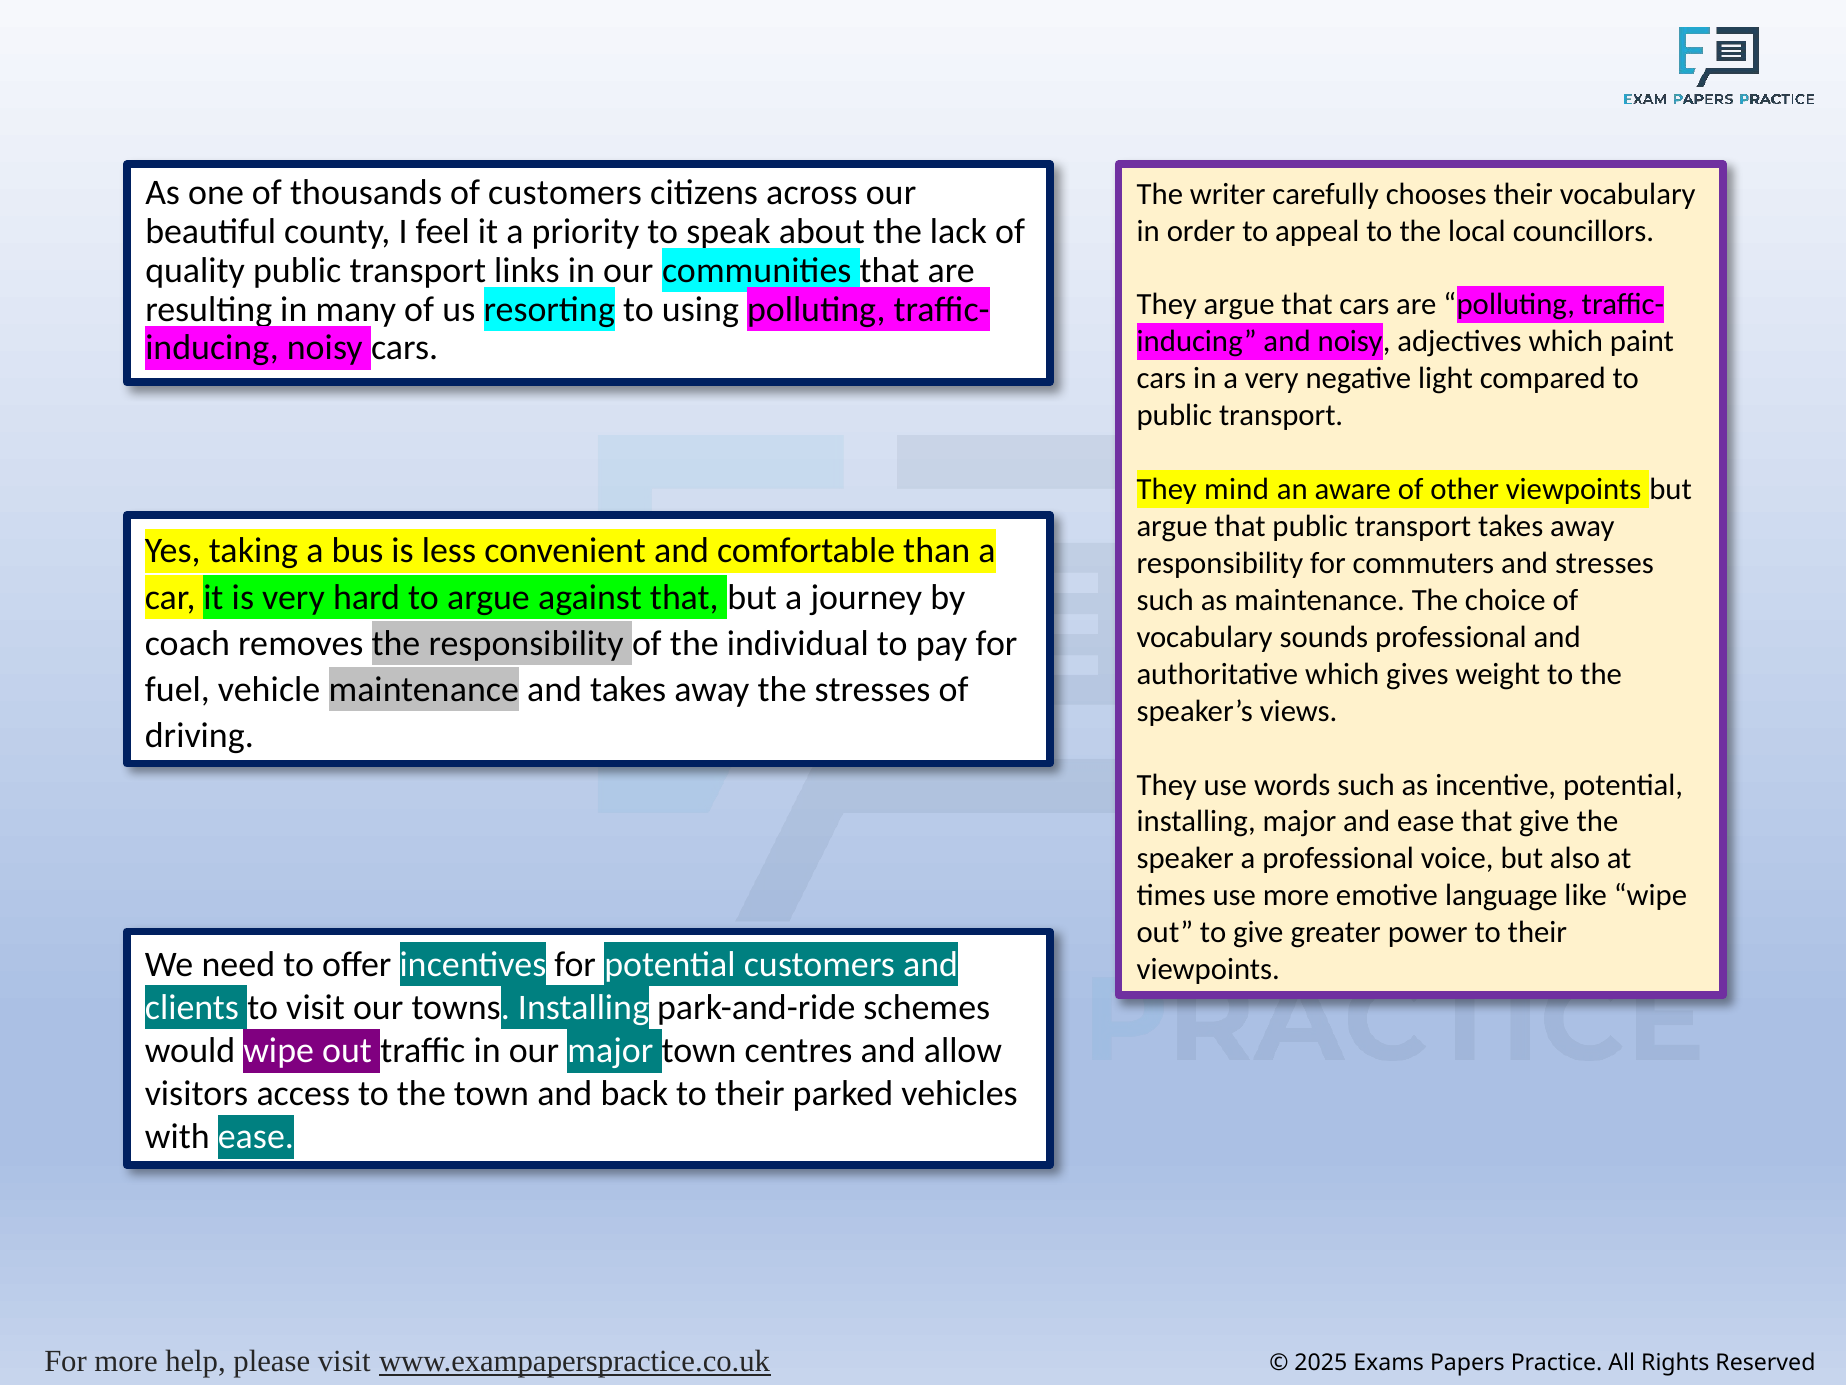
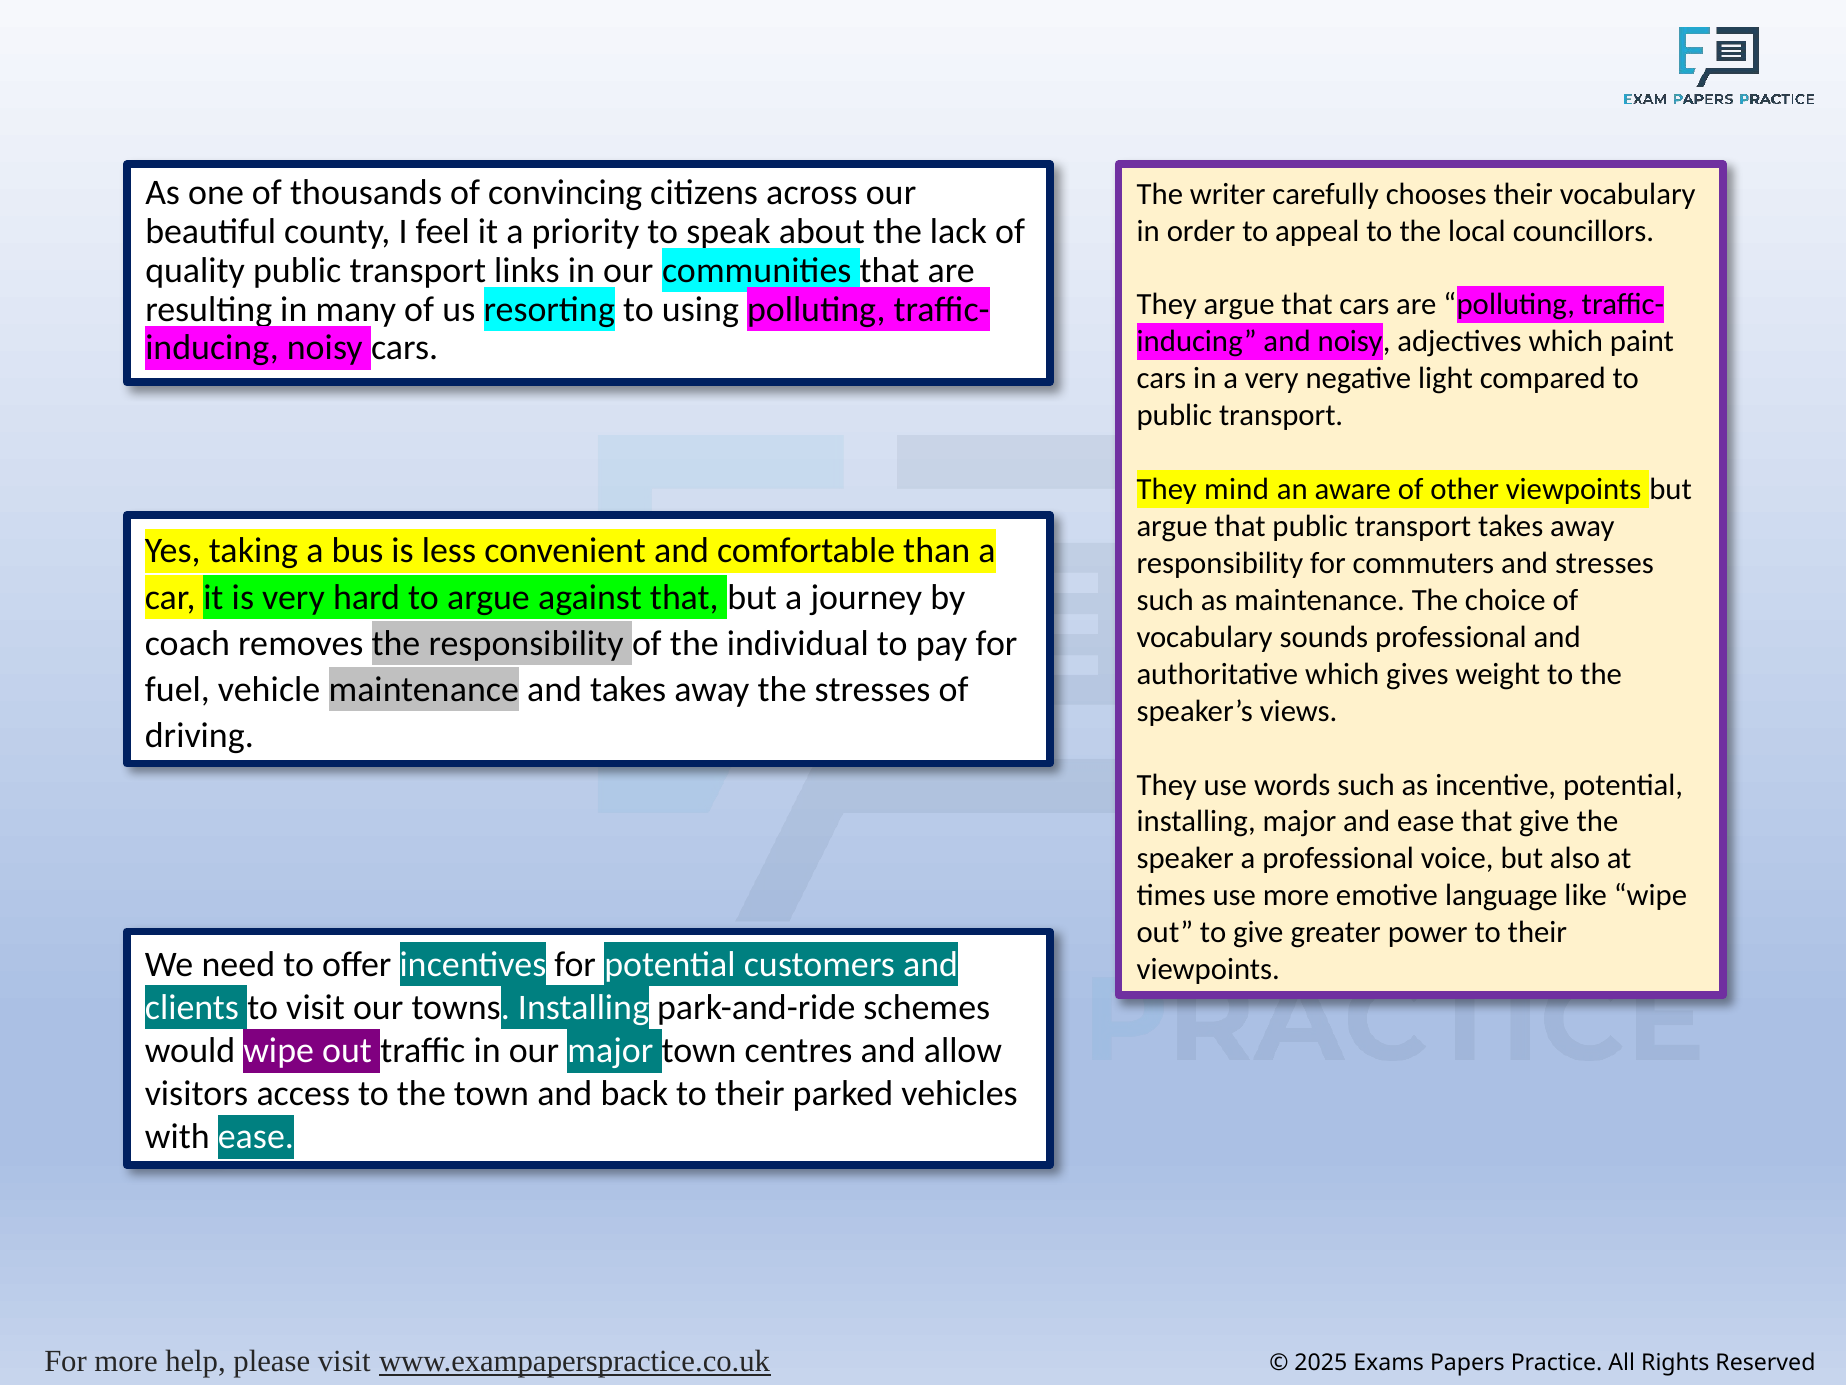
of customers: customers -> convincing
